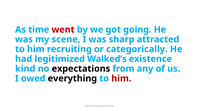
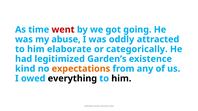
scene: scene -> abuse
sharp: sharp -> oddly
recruiting: recruiting -> elaborate
Walked’s: Walked’s -> Garden’s
expectations colour: black -> orange
him at (121, 79) colour: red -> black
